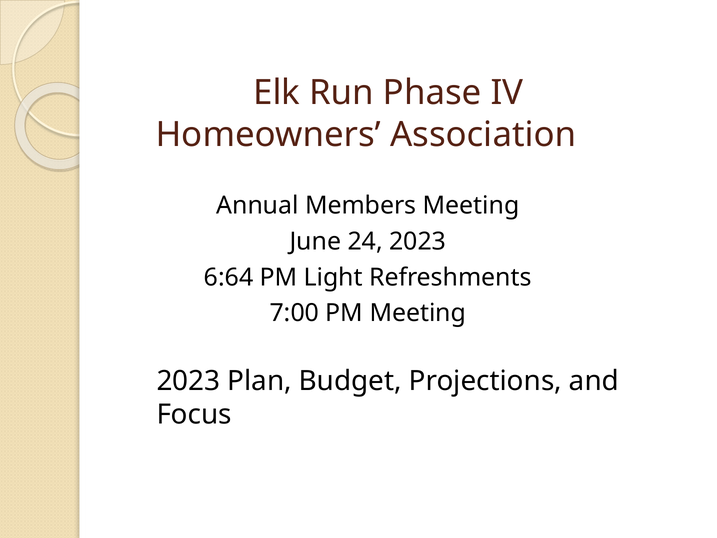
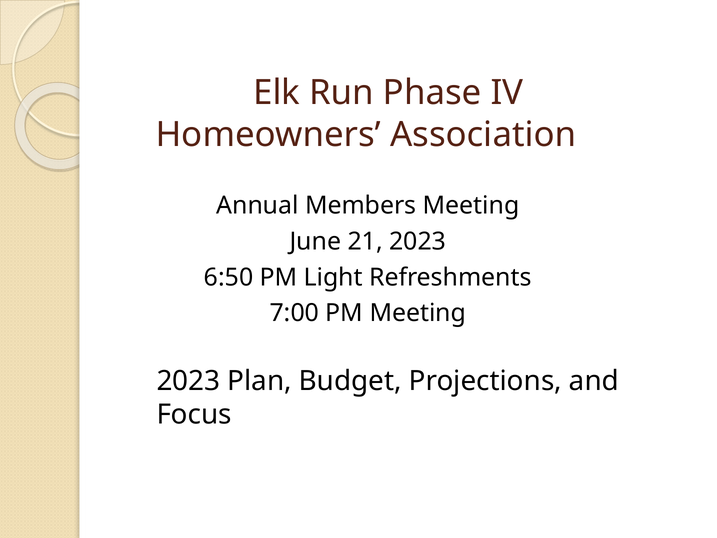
24: 24 -> 21
6:64: 6:64 -> 6:50
